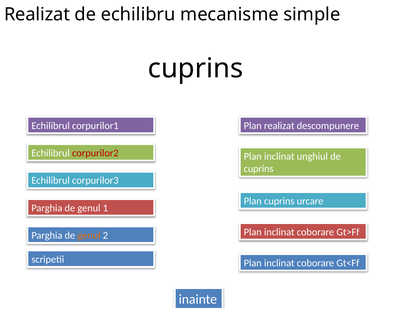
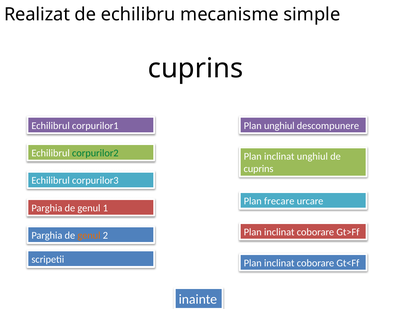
Plan realizat: realizat -> unghiul
corpurilor2 colour: red -> green
Plan cuprins: cuprins -> frecare
